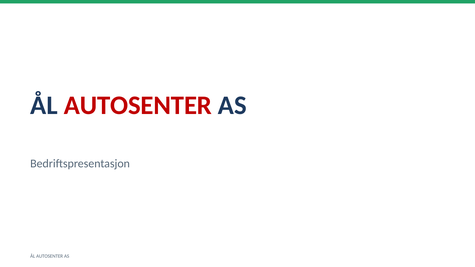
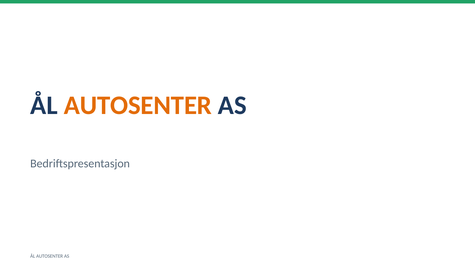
AUTOSENTER at (138, 105) colour: red -> orange
